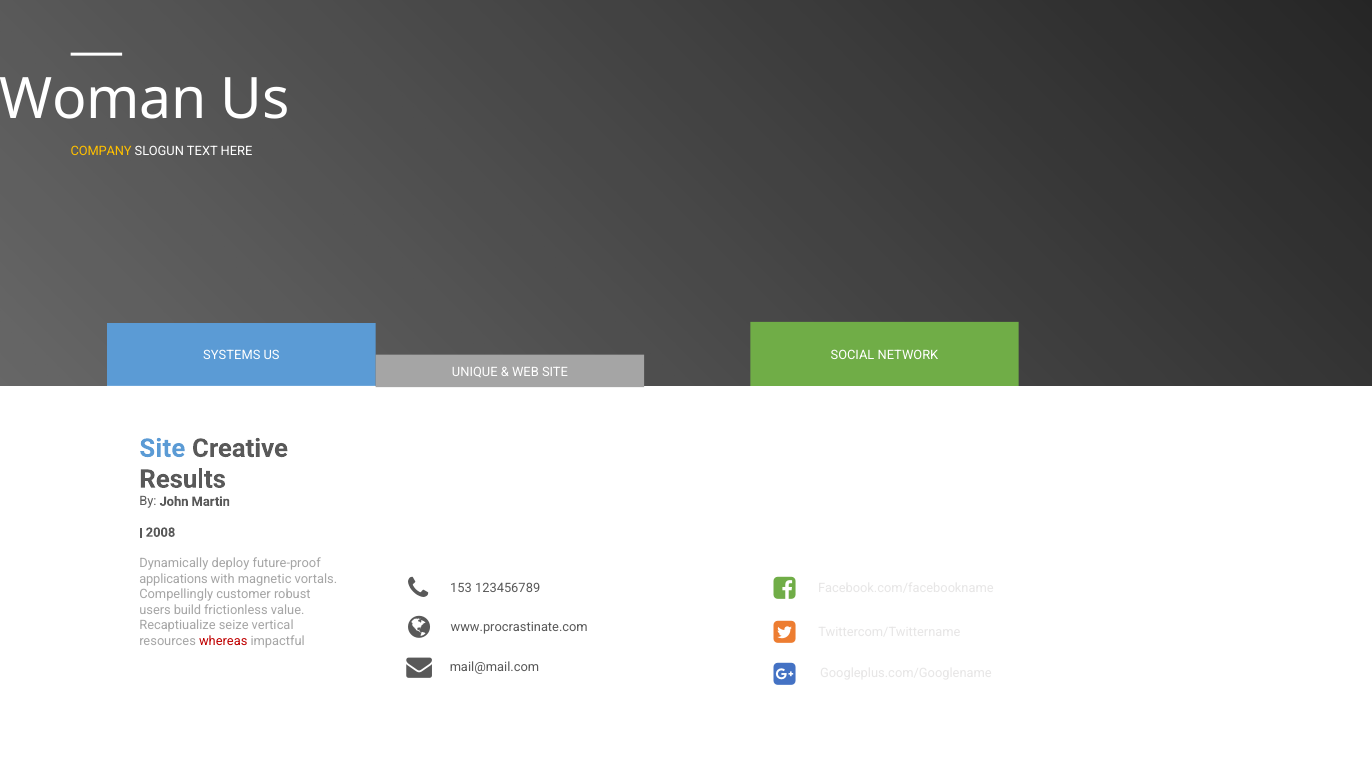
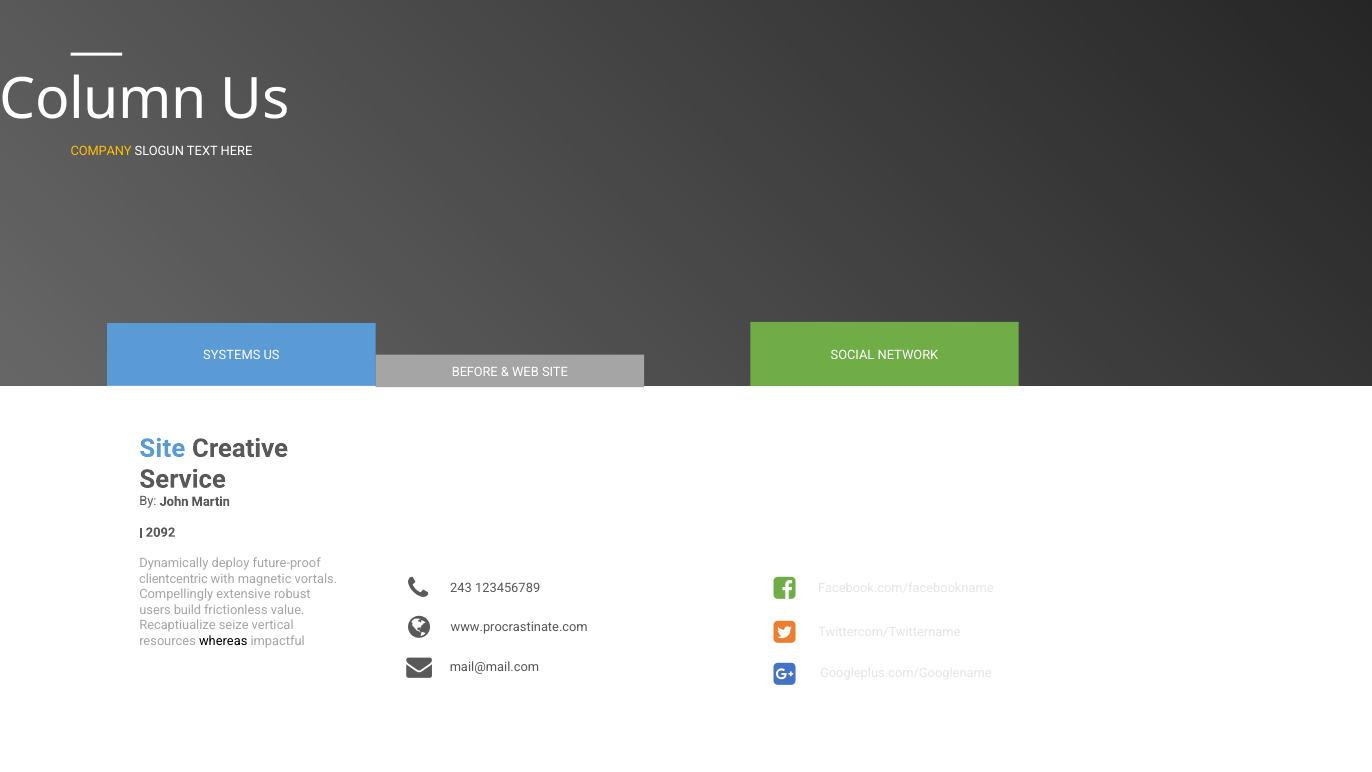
Woman: Woman -> Column
UNIQUE: UNIQUE -> BEFORE
Results: Results -> Service
2008: 2008 -> 2092
applications: applications -> clientcentric
153: 153 -> 243
customer: customer -> extensive
whereas colour: red -> black
